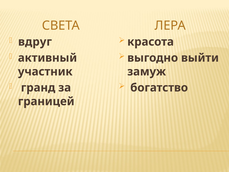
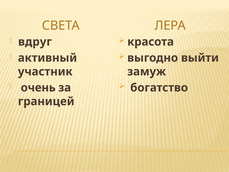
гранд: гранд -> очень
